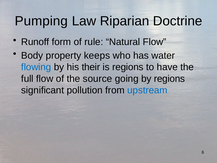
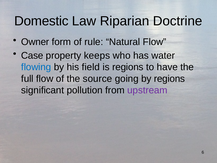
Pumping: Pumping -> Domestic
Runoff: Runoff -> Owner
Body: Body -> Case
their: their -> field
upstream colour: blue -> purple
